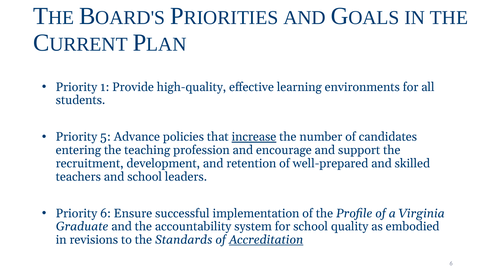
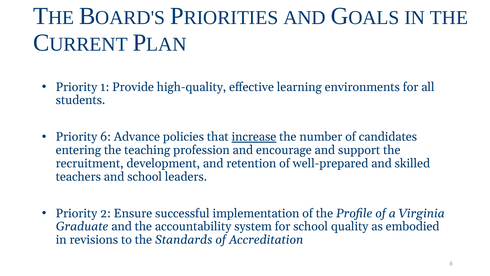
Priority 5: 5 -> 6
Priority 6: 6 -> 2
Accreditation underline: present -> none
